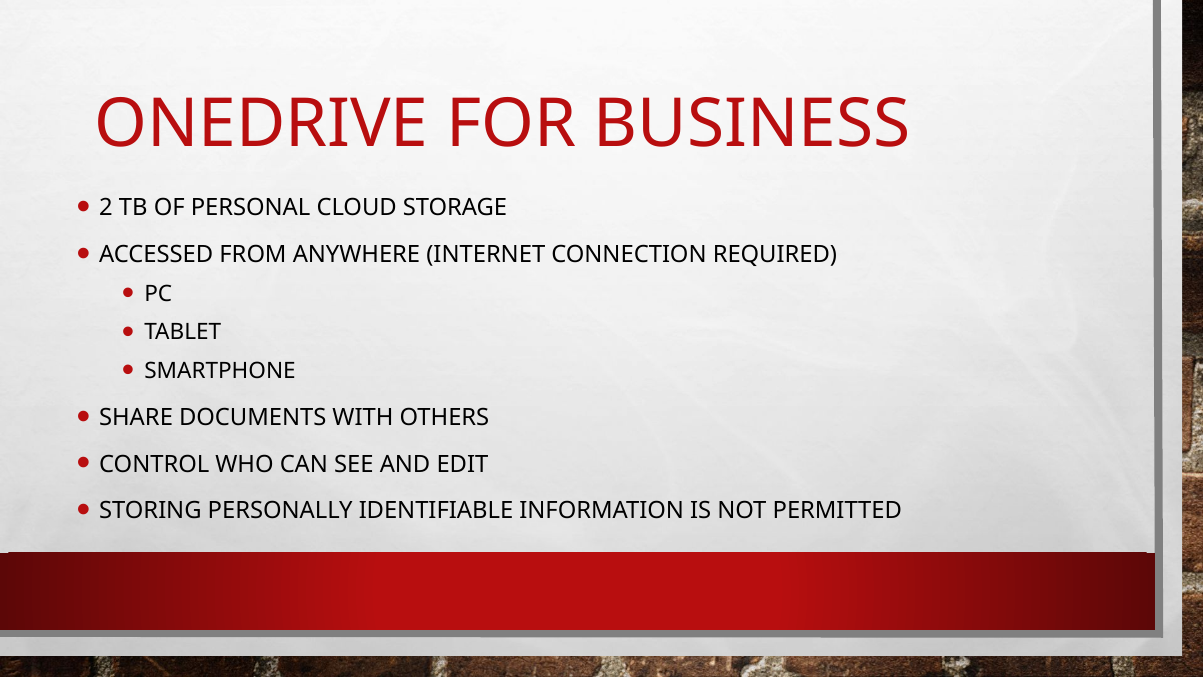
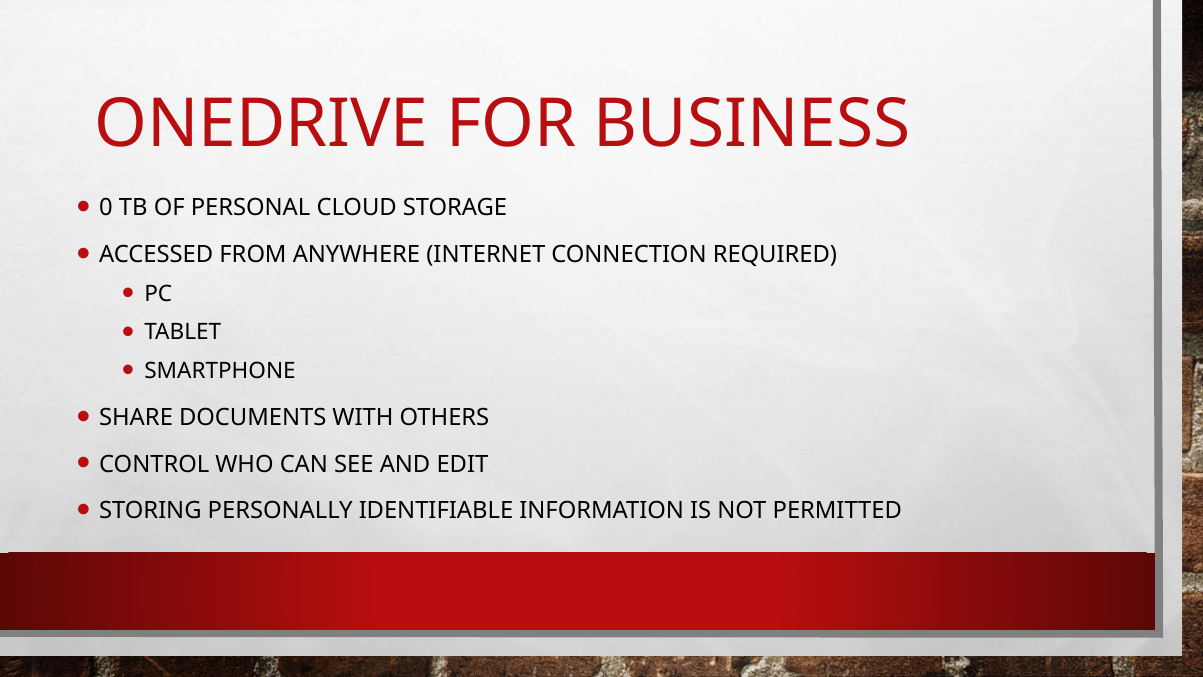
2: 2 -> 0
